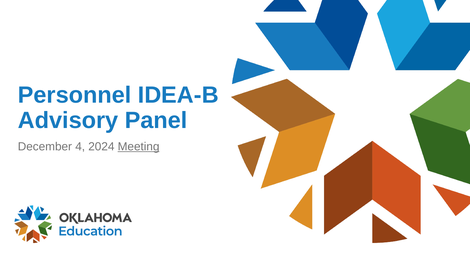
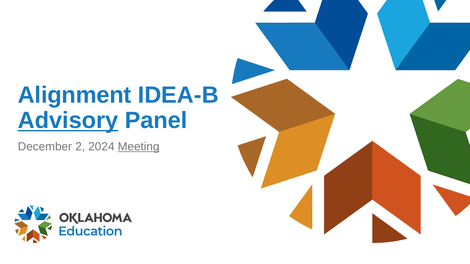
Personnel: Personnel -> Alignment
Advisory underline: none -> present
4: 4 -> 2
